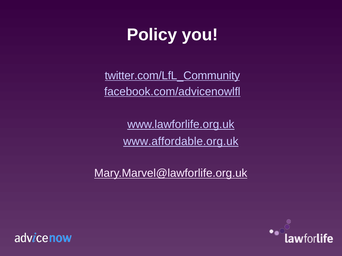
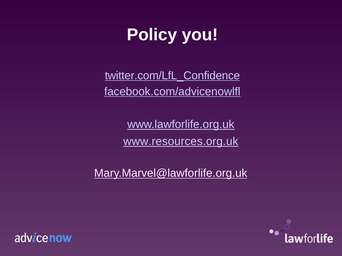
twitter.com/LfL_Community: twitter.com/LfL_Community -> twitter.com/LfL_Confidence
www.affordable.org.uk: www.affordable.org.uk -> www.resources.org.uk
